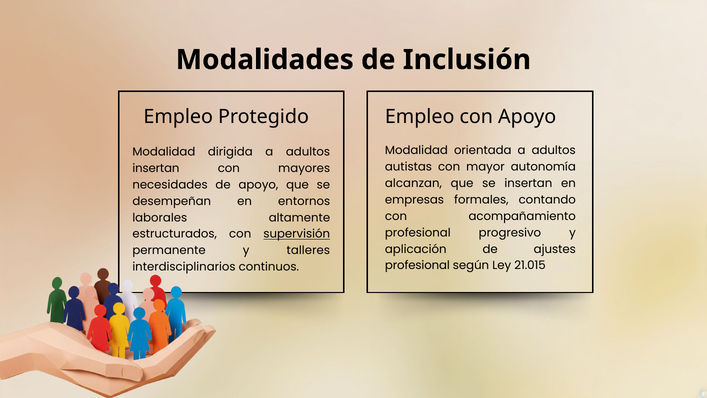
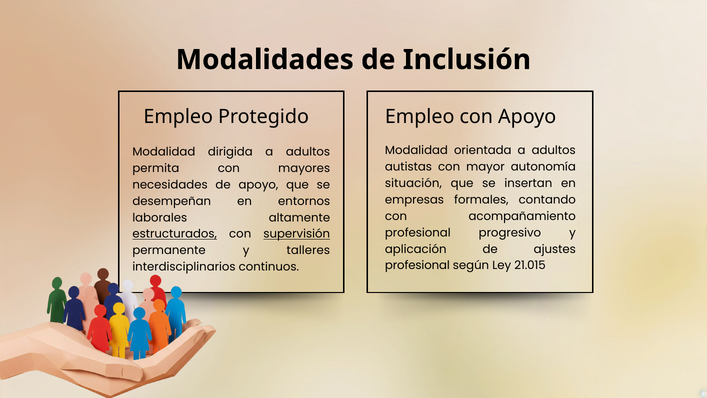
insertan at (156, 168): insertan -> permita
alcanzan: alcanzan -> situación
estructurados underline: none -> present
